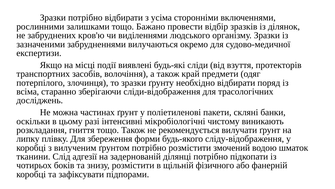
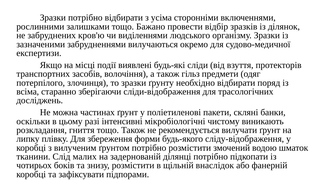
край: край -> гiльз
адгезії: адгезії -> малих
фізичного: фізичного -> внаслідок
